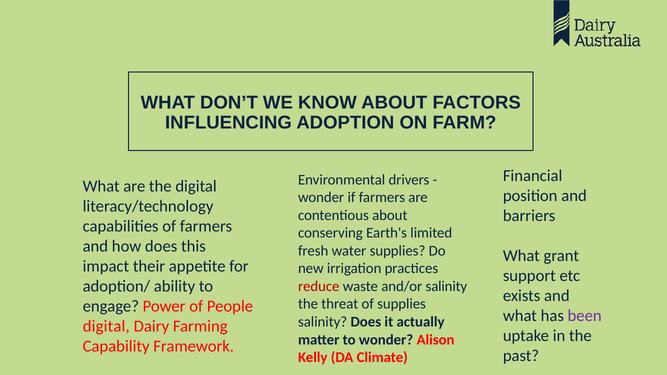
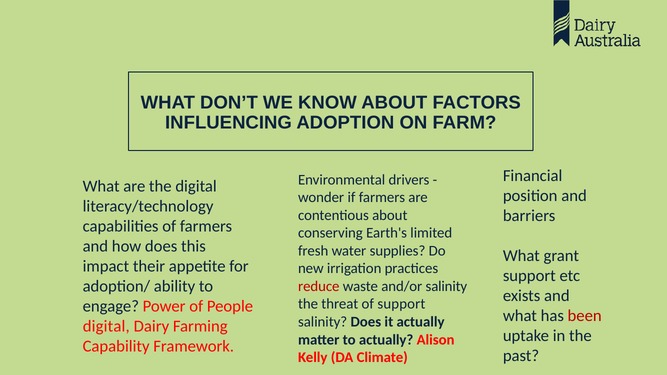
of supplies: supplies -> support
been colour: purple -> red
to wonder: wonder -> actually
